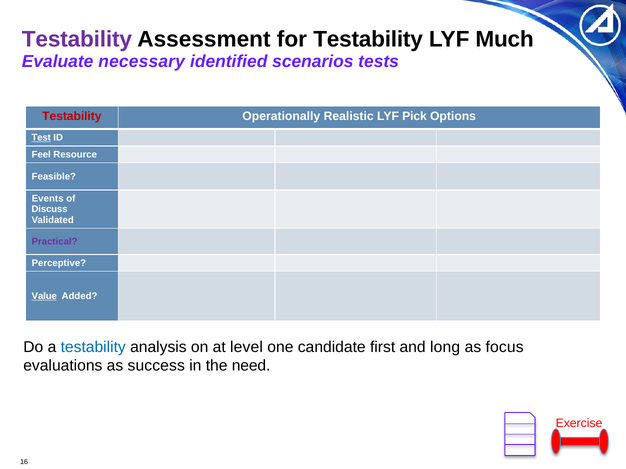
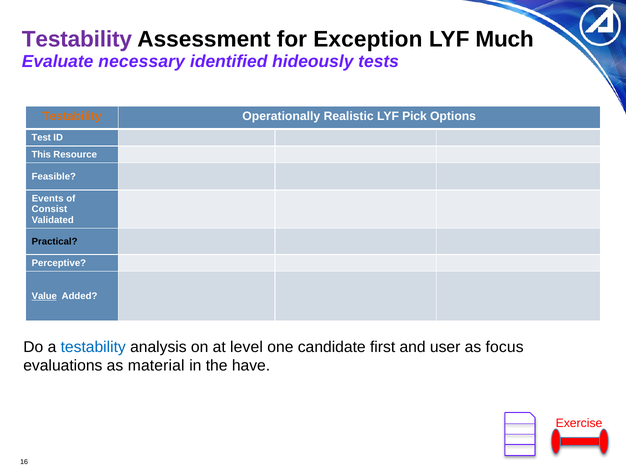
for Testability: Testability -> Exception
scenarios: scenarios -> hideously
Testability at (72, 117) colour: red -> orange
Test underline: present -> none
Feel: Feel -> This
Discuss: Discuss -> Consist
Practical colour: purple -> black
long: long -> user
success: success -> material
need: need -> have
